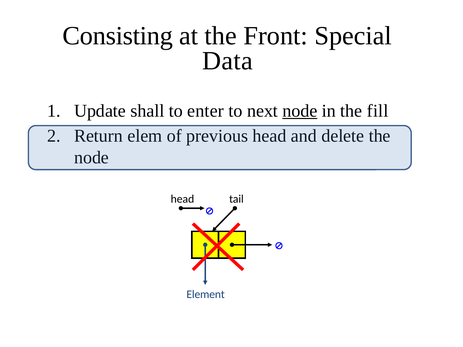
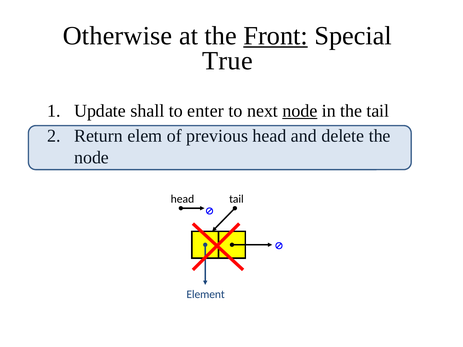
Consisting: Consisting -> Otherwise
Front underline: none -> present
Data: Data -> True
the fill: fill -> tail
